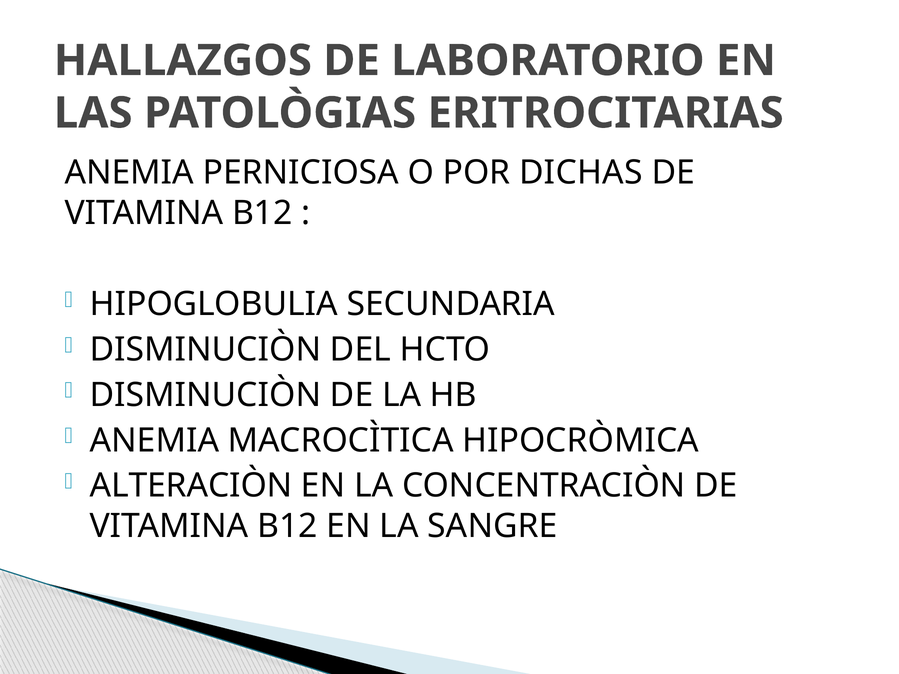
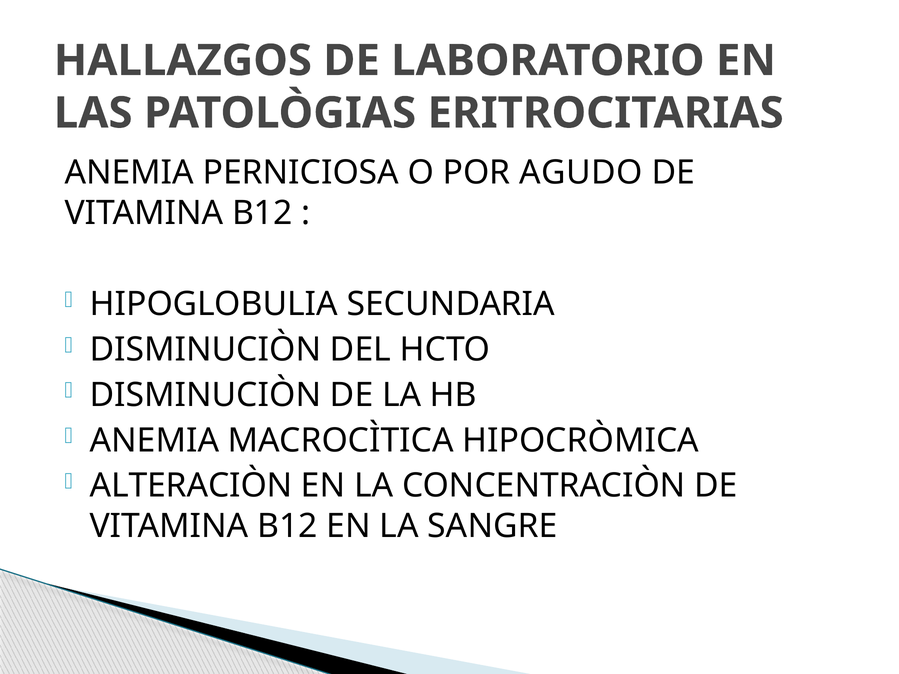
DICHAS: DICHAS -> AGUDO
